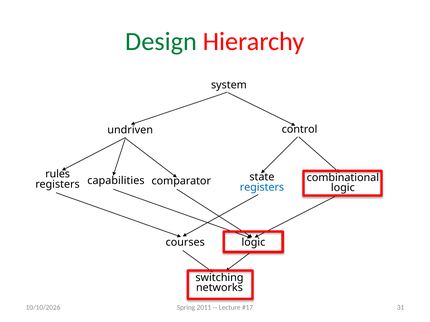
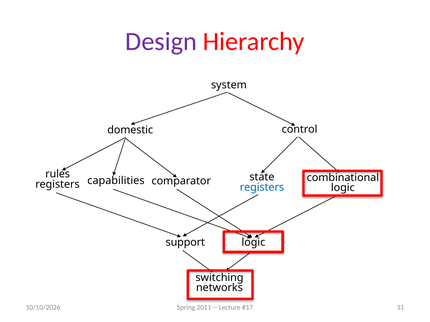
Design colour: green -> purple
undriven: undriven -> domestic
courses: courses -> support
